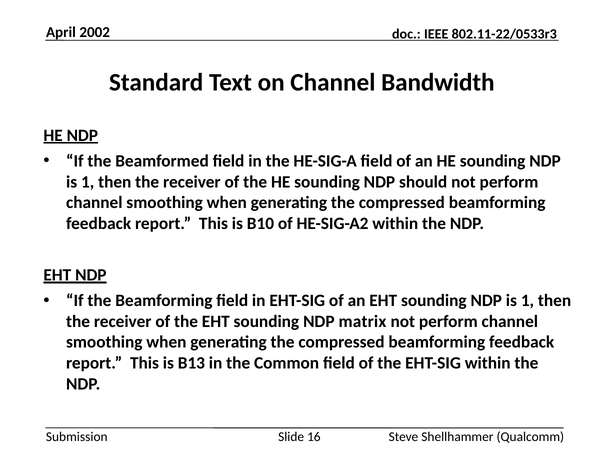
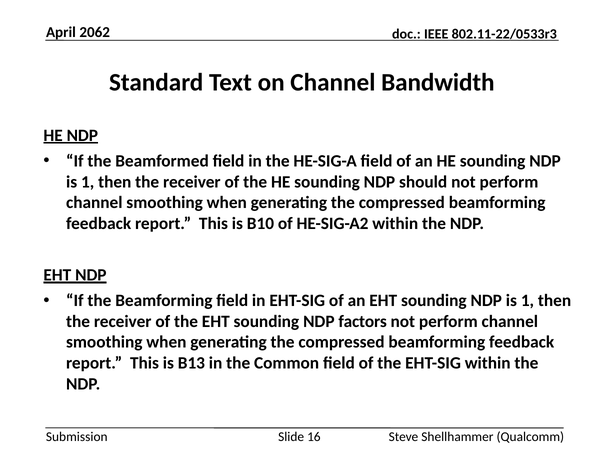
2002: 2002 -> 2062
matrix: matrix -> factors
